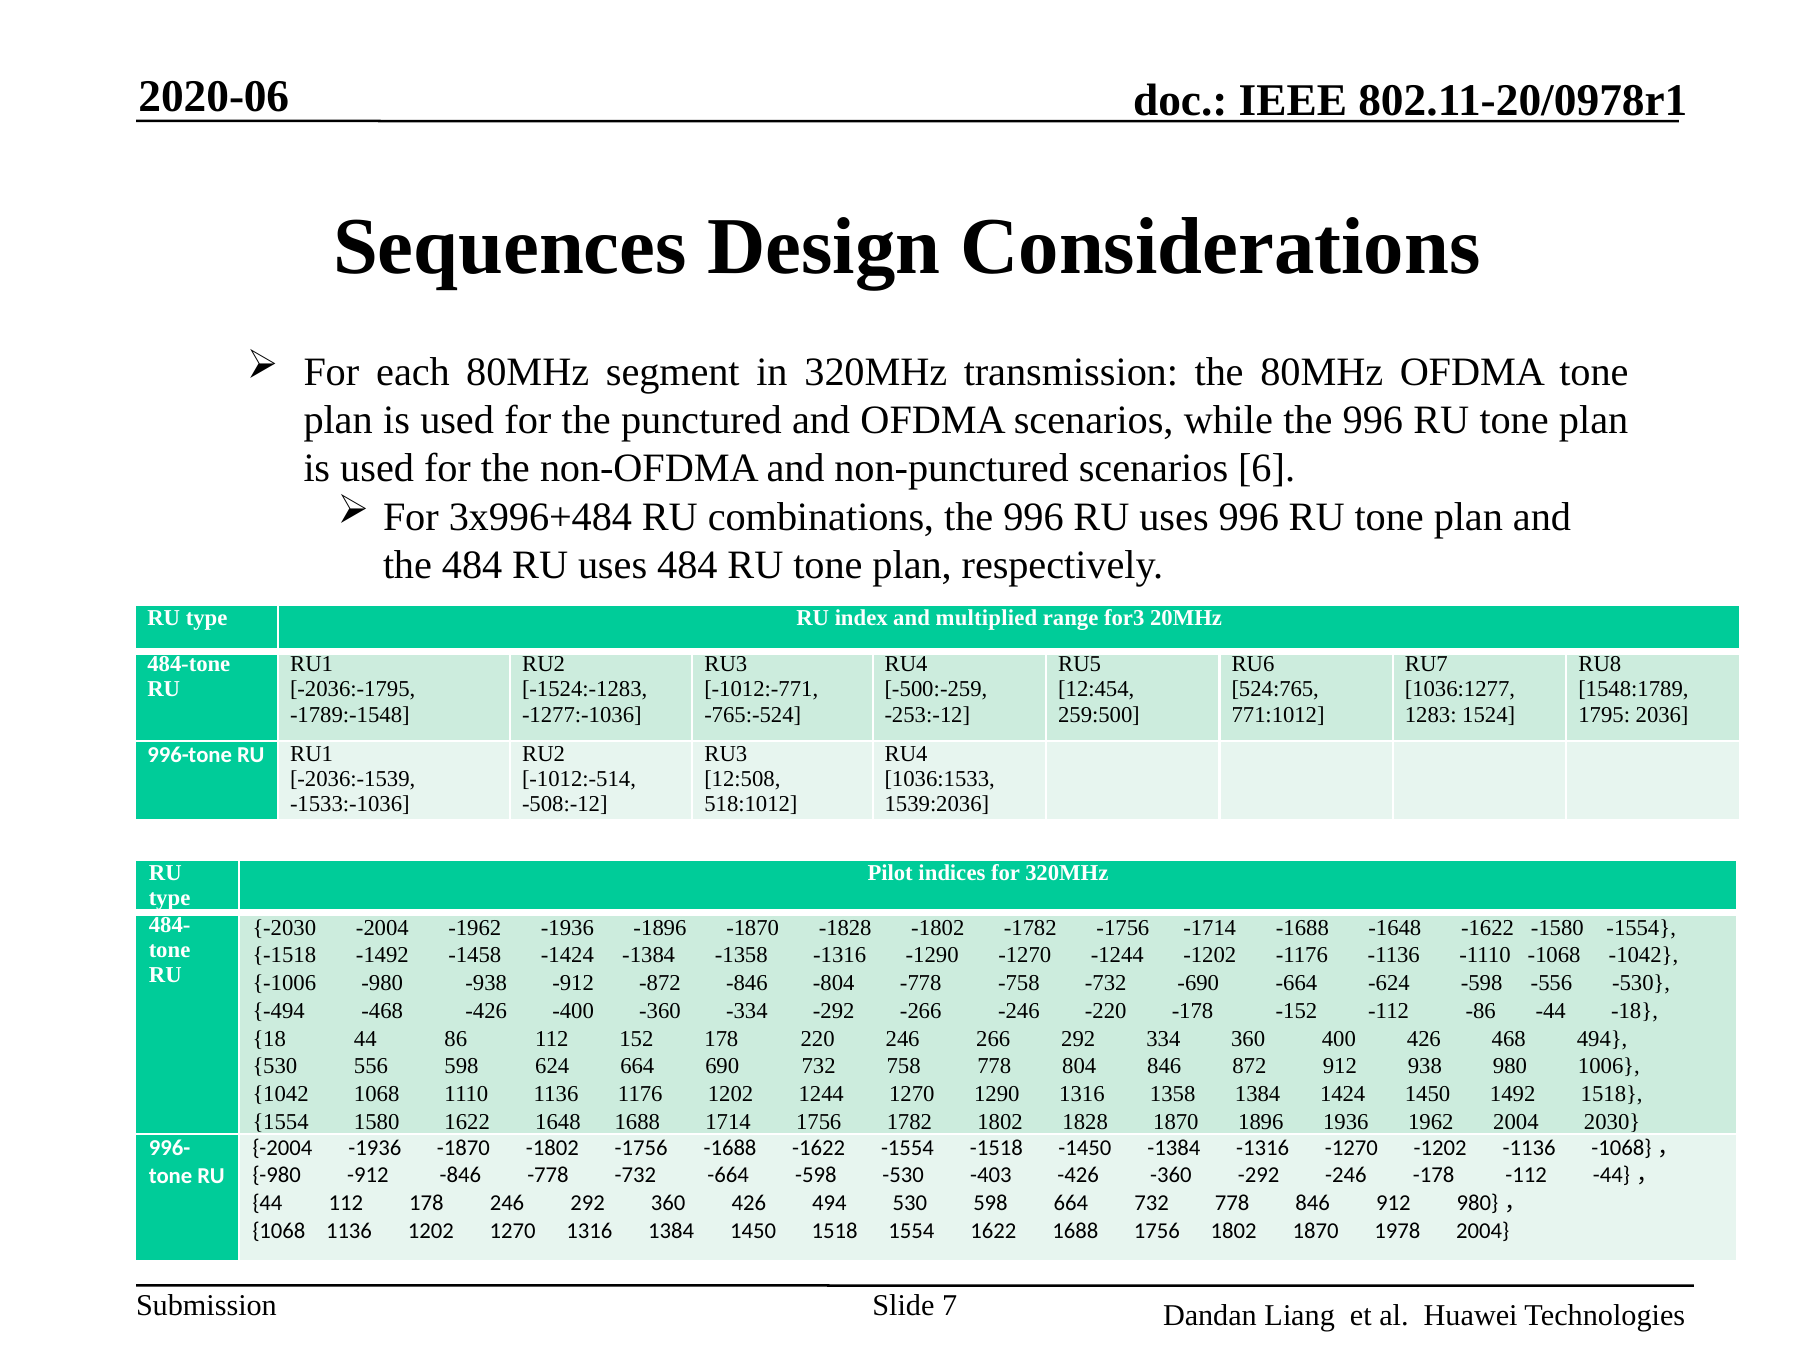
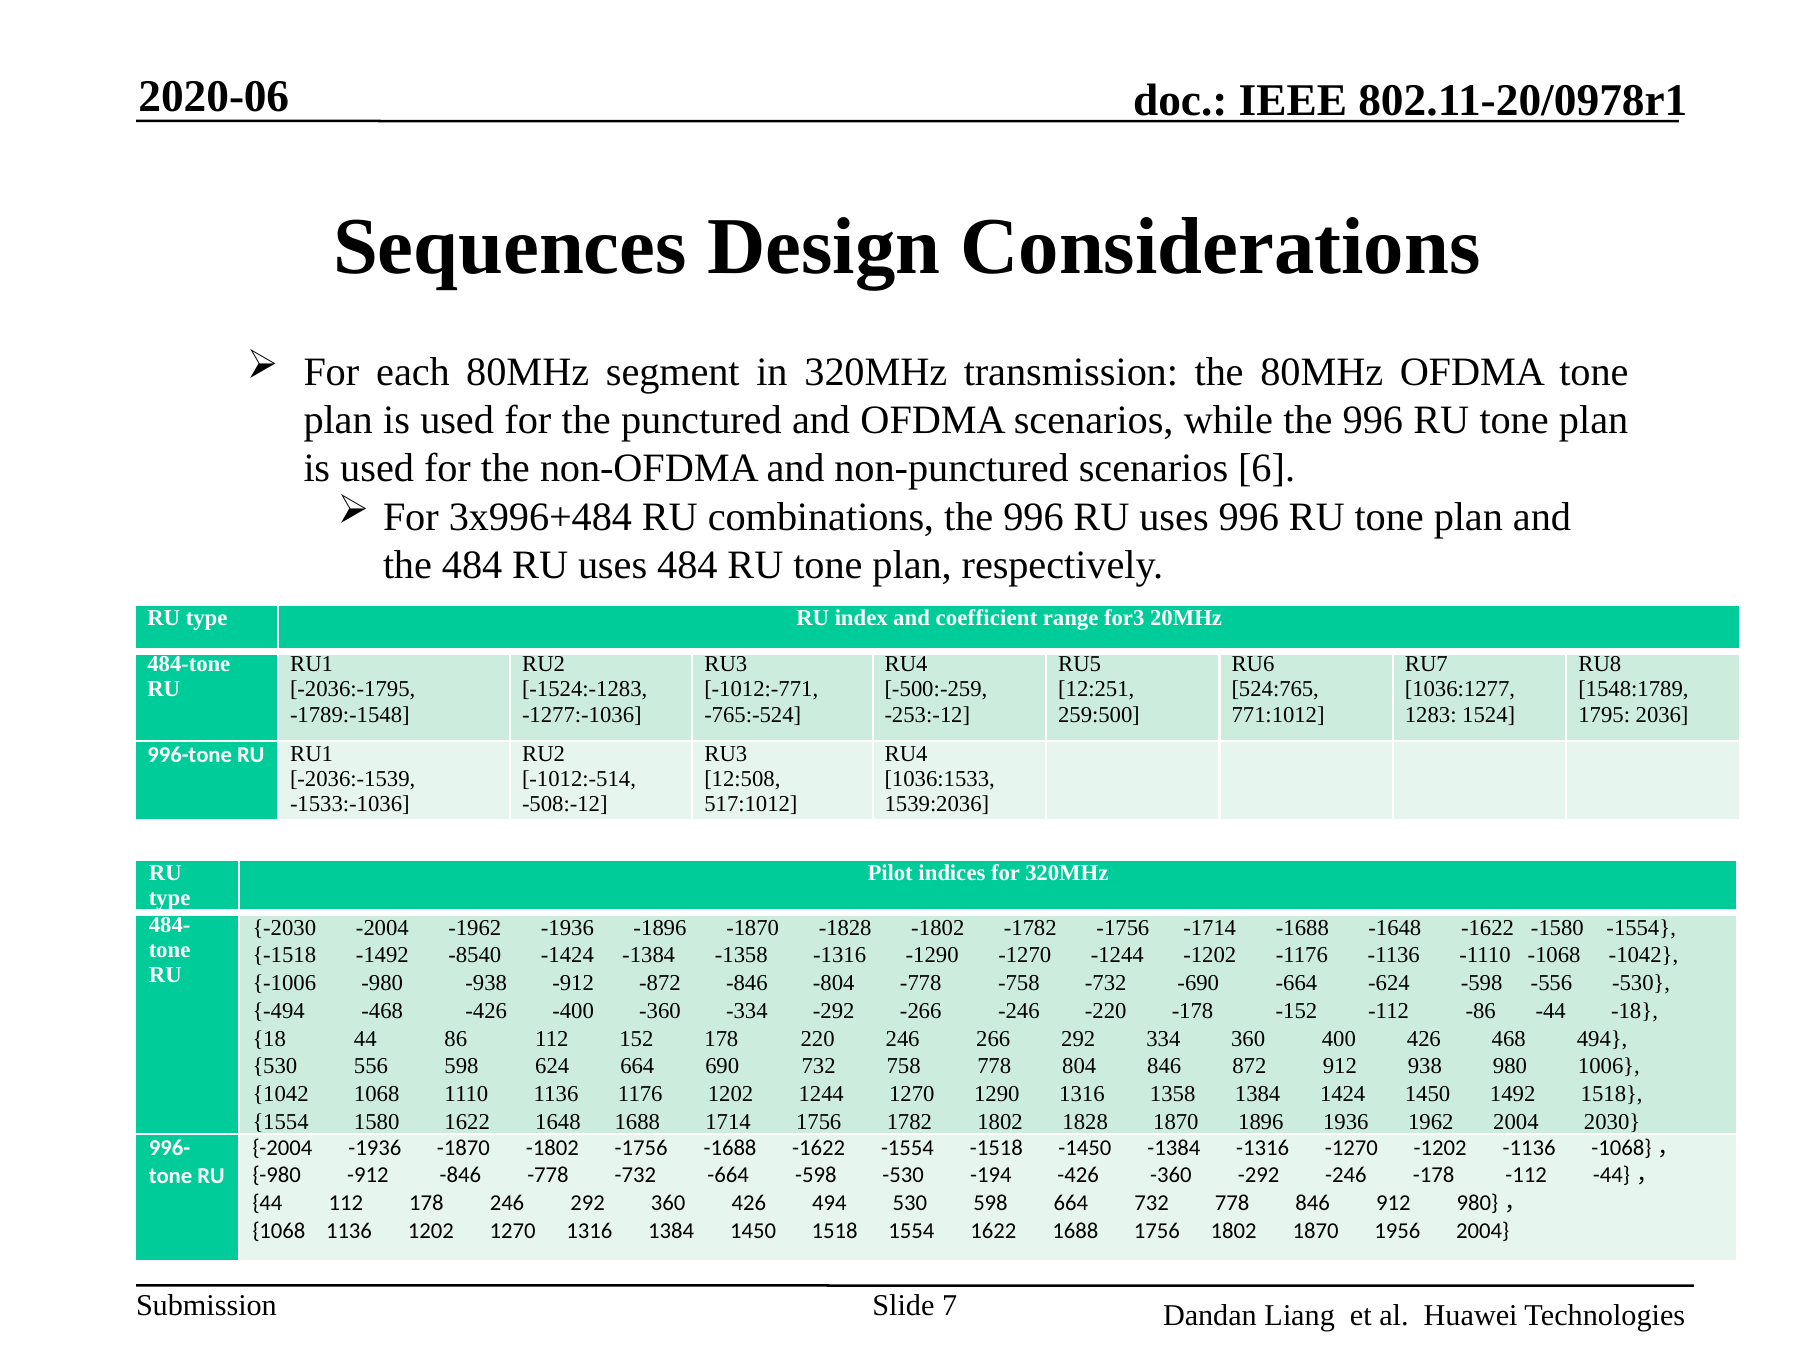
multiplied: multiplied -> coefficient
12:454: 12:454 -> 12:251
518:1012: 518:1012 -> 517:1012
-1458: -1458 -> -8540
-403: -403 -> -194
1978: 1978 -> 1956
